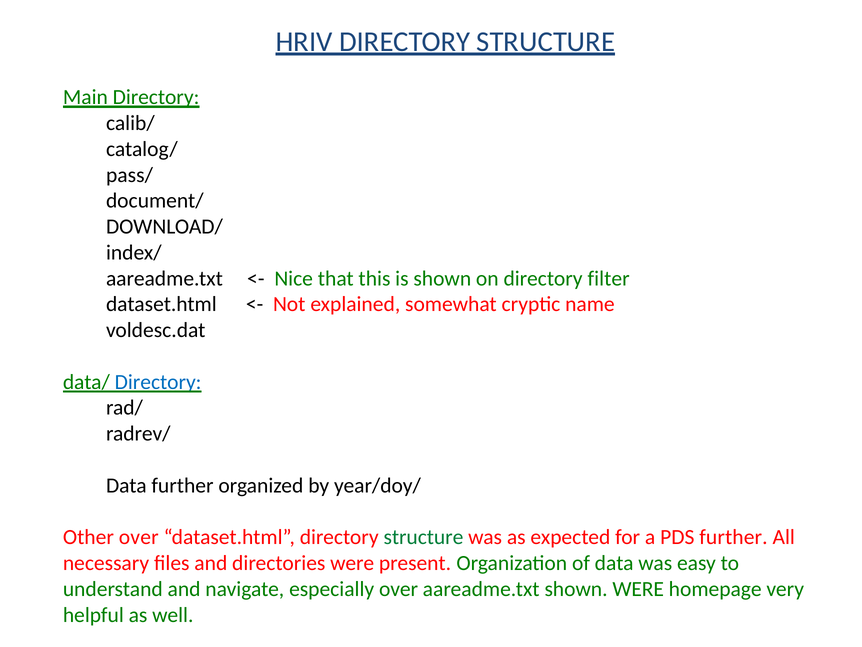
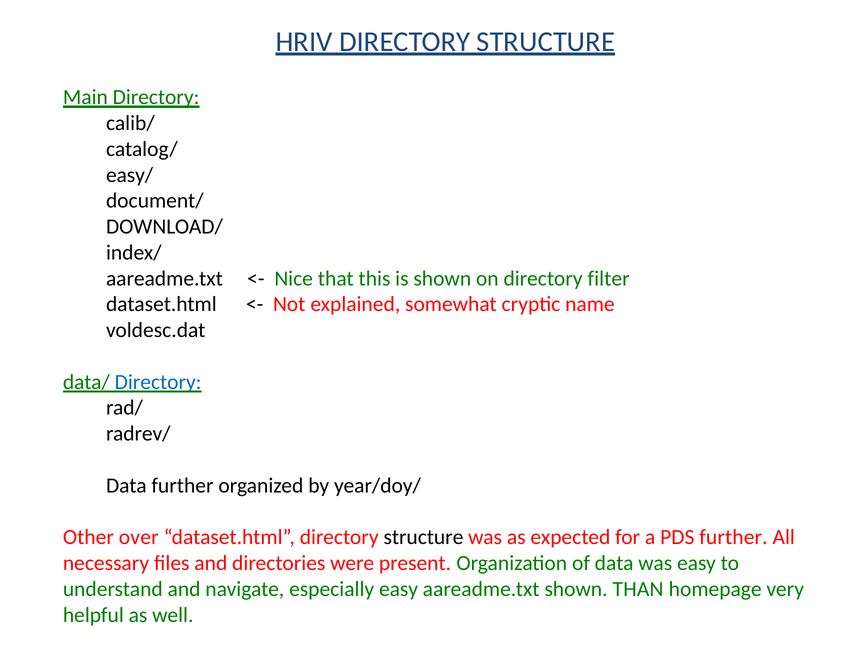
pass/: pass/ -> easy/
structure at (423, 537) colour: green -> black
especially over: over -> easy
shown WERE: WERE -> THAN
